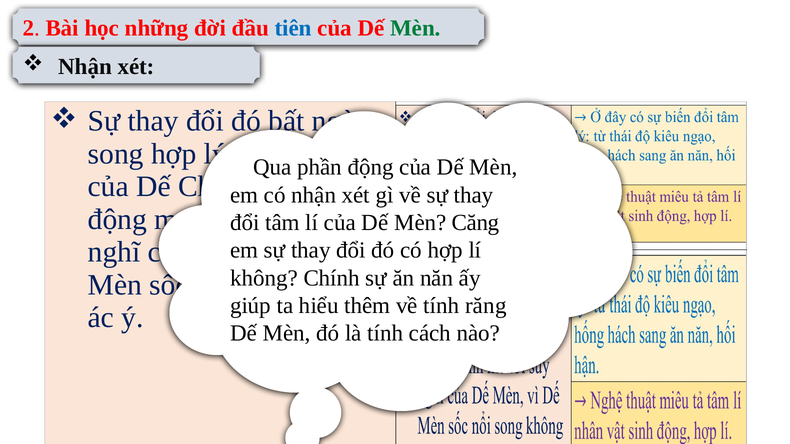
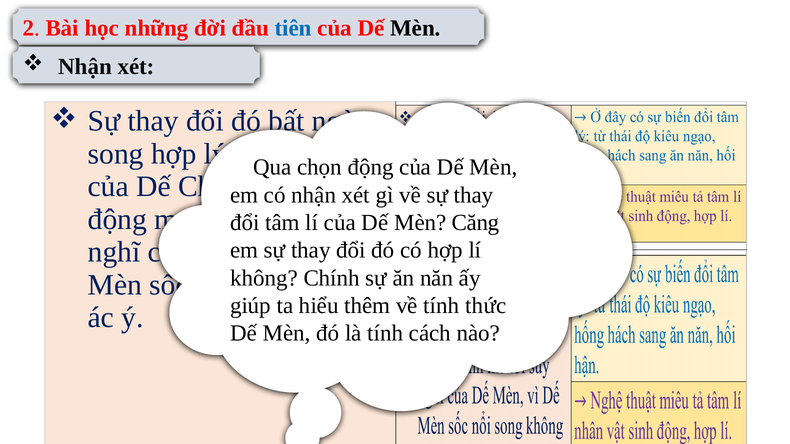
Mèn at (415, 28) colour: green -> black
phần: phần -> chọn
răng: răng -> thức
